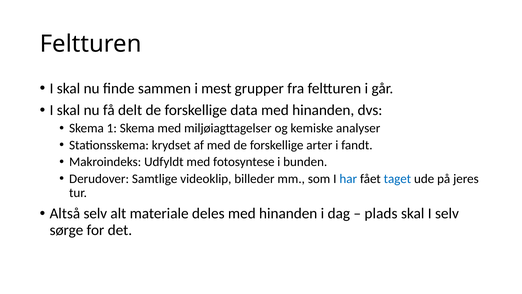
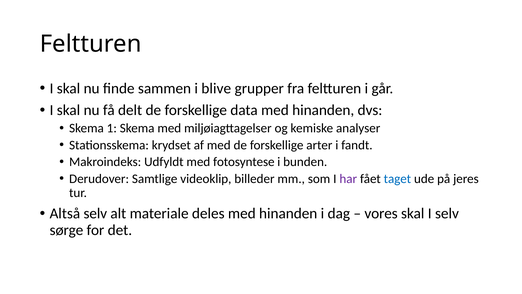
mest: mest -> blive
har colour: blue -> purple
plads: plads -> vores
